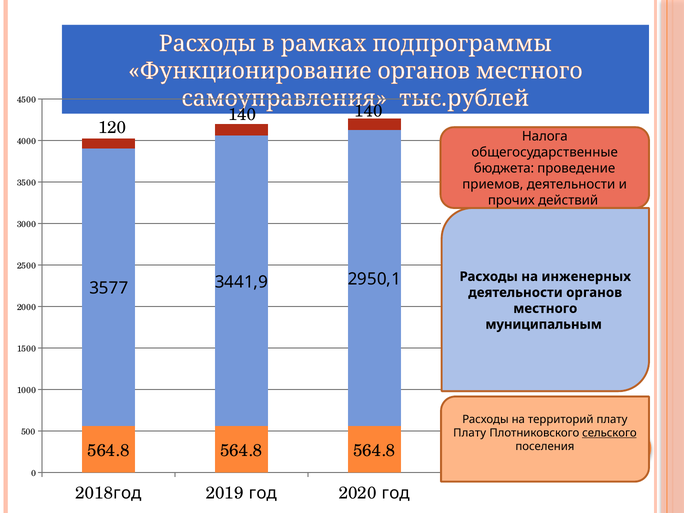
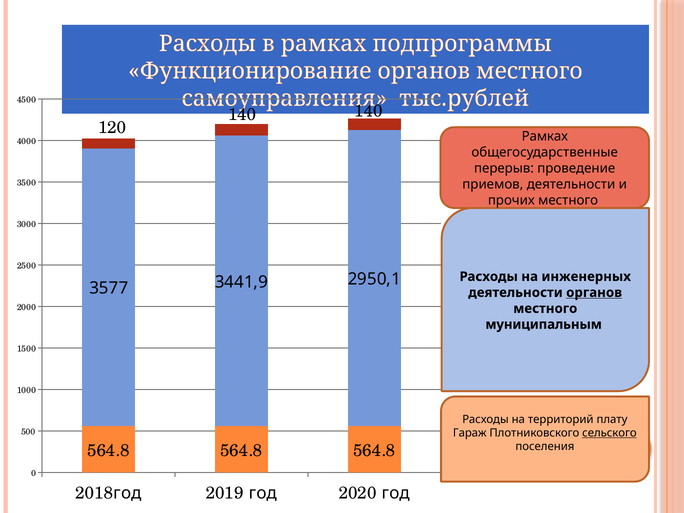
Налога at (545, 137): Налога -> Рамках
бюджета: бюджета -> перерыв
прочих действий: действий -> местного
органов at (594, 293) underline: none -> present
Плату at (470, 433): Плату -> Гараж
